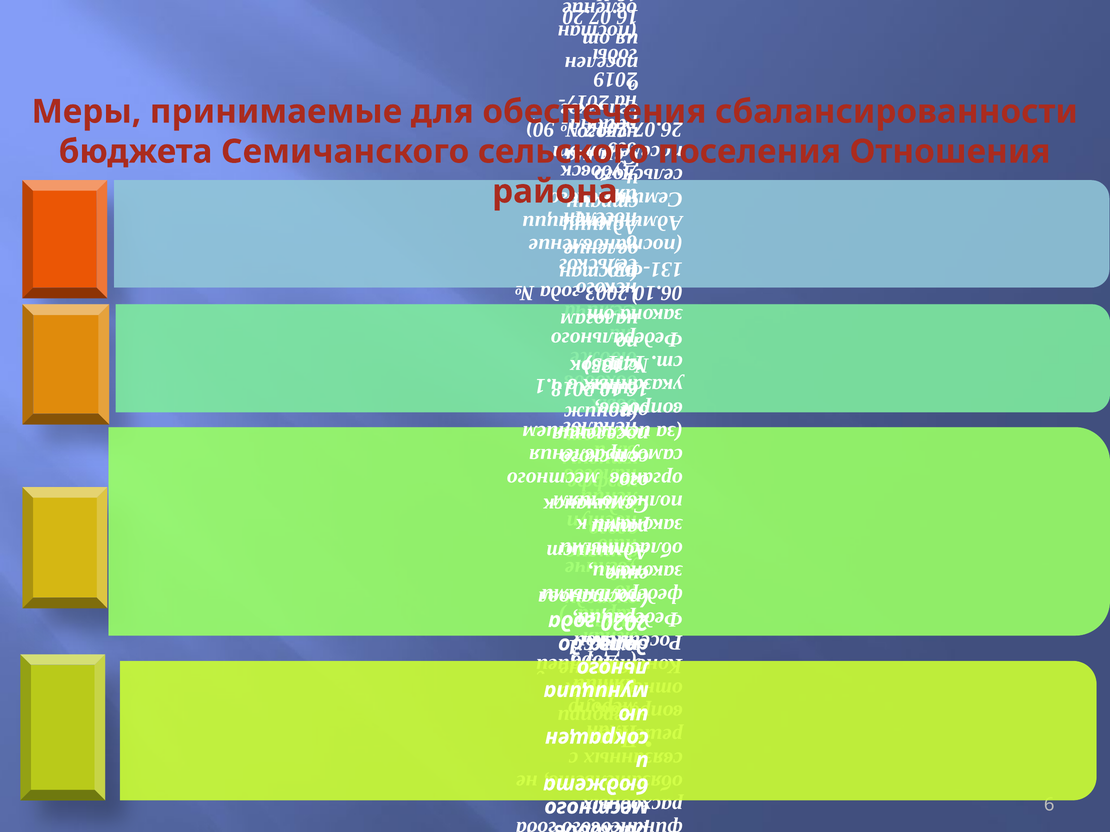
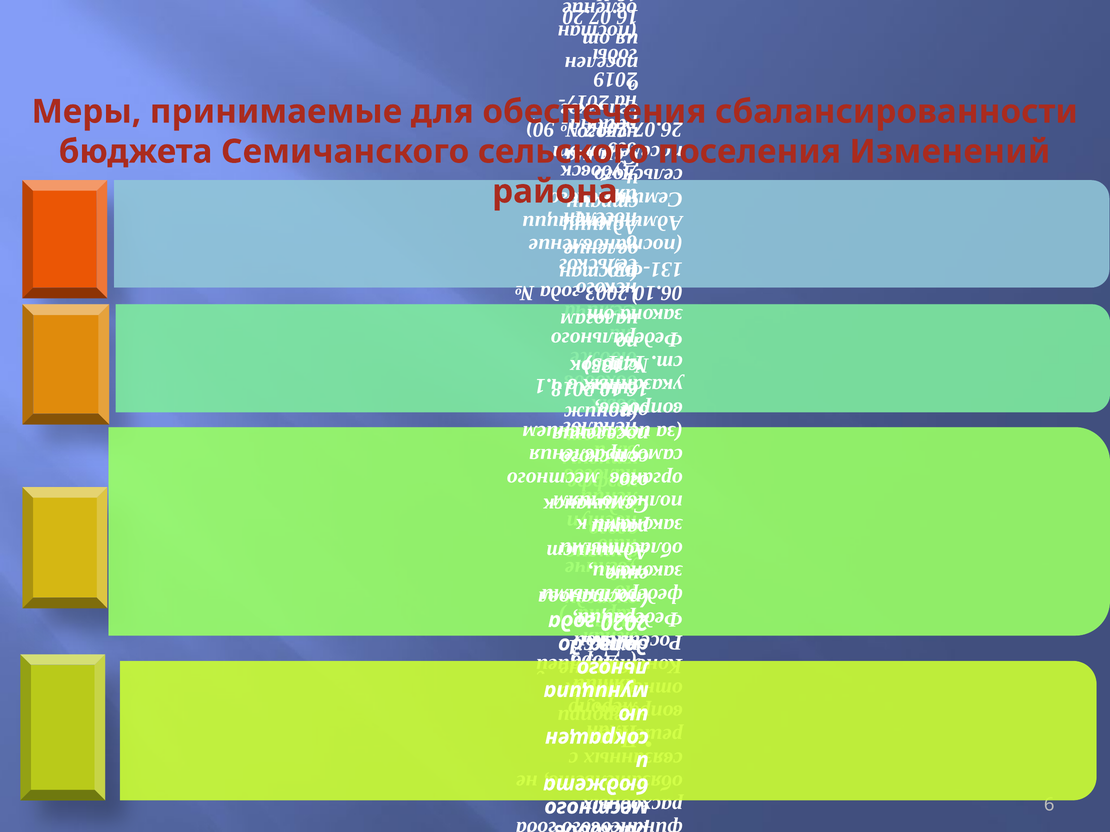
Отношения: Отношения -> Изменений
